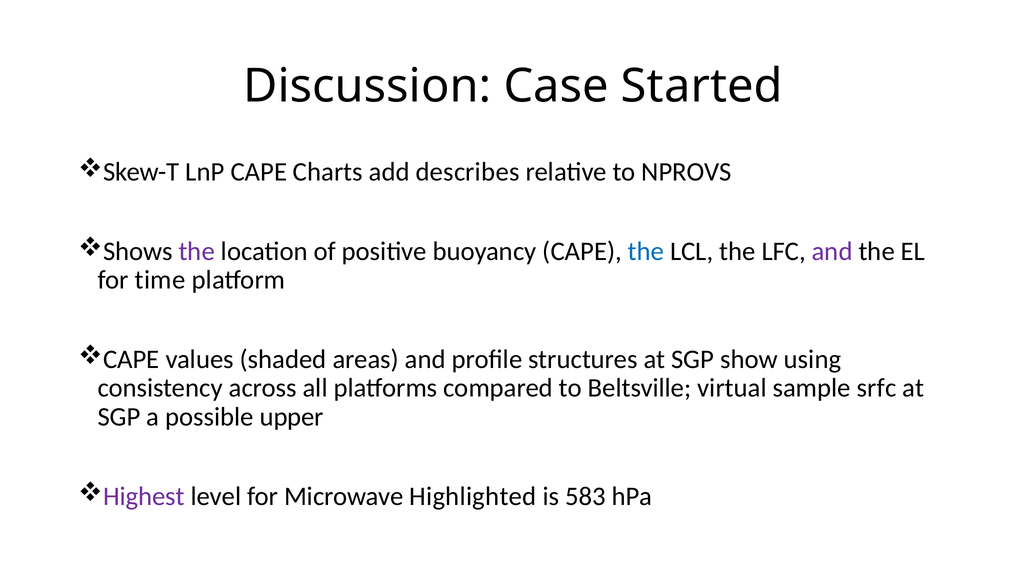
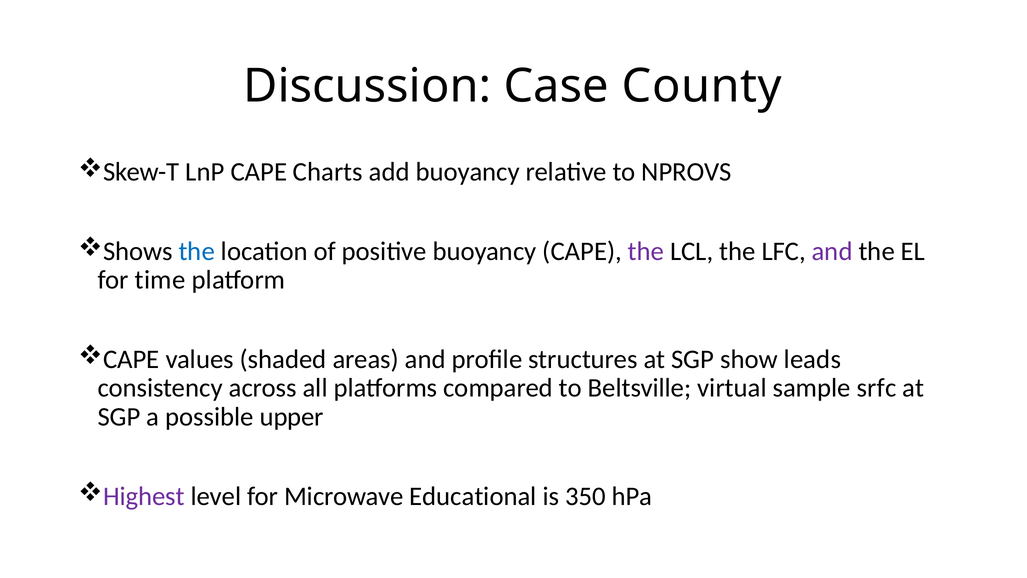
Started: Started -> County
add describes: describes -> buoyancy
the at (197, 251) colour: purple -> blue
the at (646, 251) colour: blue -> purple
using: using -> leads
Highlighted: Highlighted -> Educational
583: 583 -> 350
